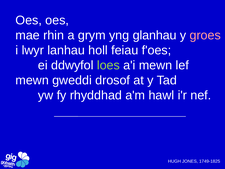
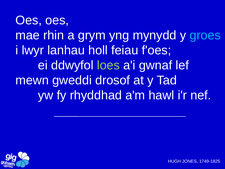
glanhau: glanhau -> mynydd
groes colour: pink -> light blue
a'i mewn: mewn -> gwnaf
